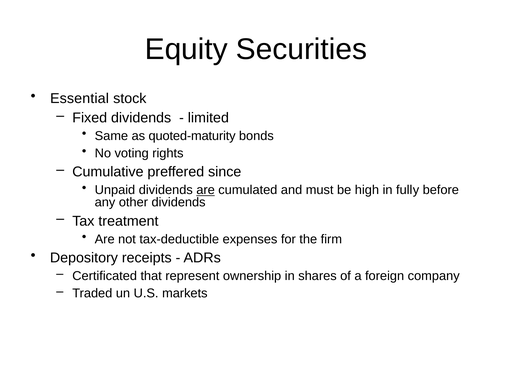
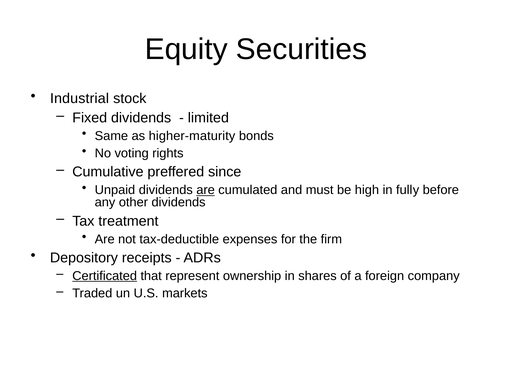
Essential: Essential -> Industrial
quoted-maturity: quoted-maturity -> higher-maturity
Certificated underline: none -> present
